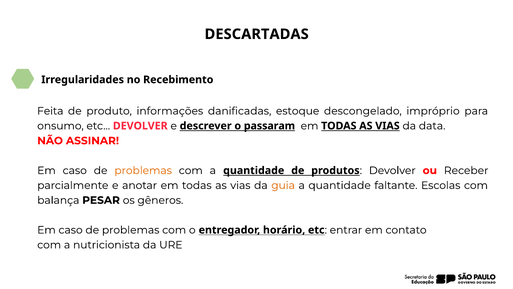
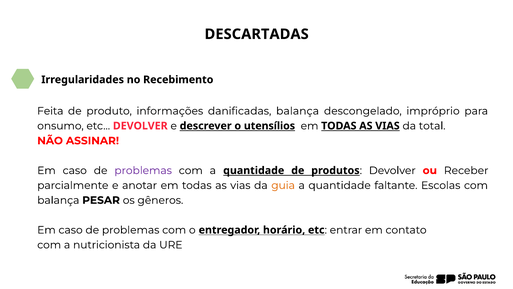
danificadas estoque: estoque -> balança
passaram: passaram -> utensílios
data: data -> total
problemas at (143, 170) colour: orange -> purple
